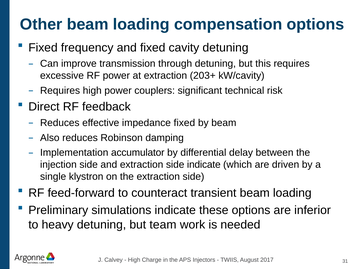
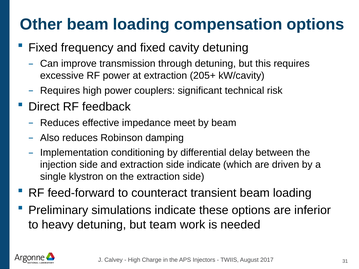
203+: 203+ -> 205+
impedance fixed: fixed -> meet
accumulator: accumulator -> conditioning
